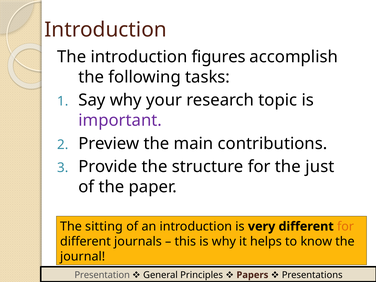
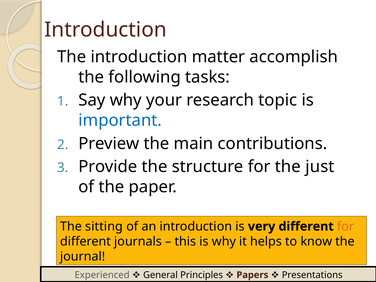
figures: figures -> matter
important colour: purple -> blue
Presentation: Presentation -> Experienced
